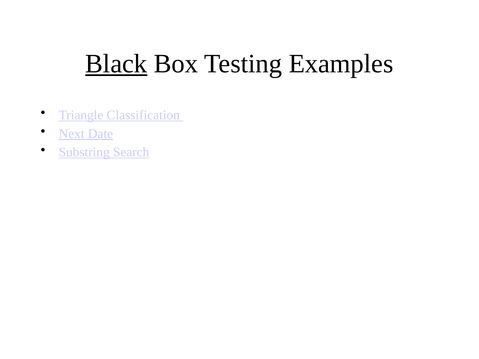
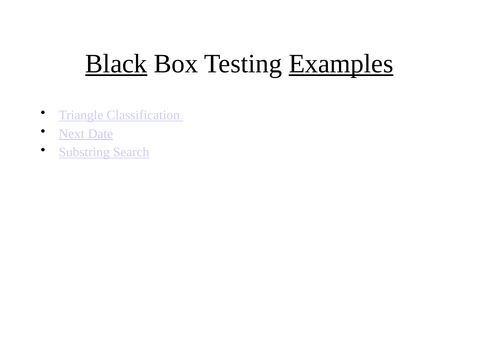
Examples underline: none -> present
